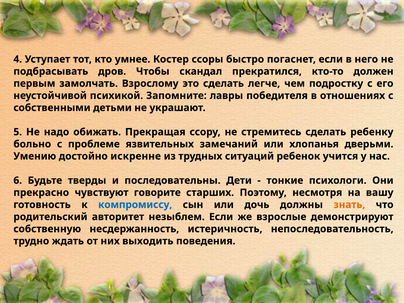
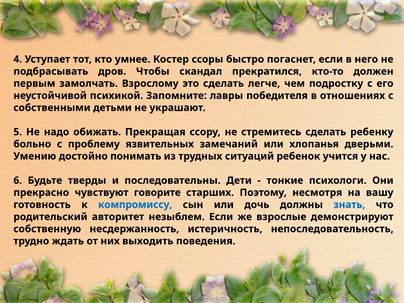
проблеме: проблеме -> проблему
искренне: искренне -> понимать
знать colour: orange -> blue
